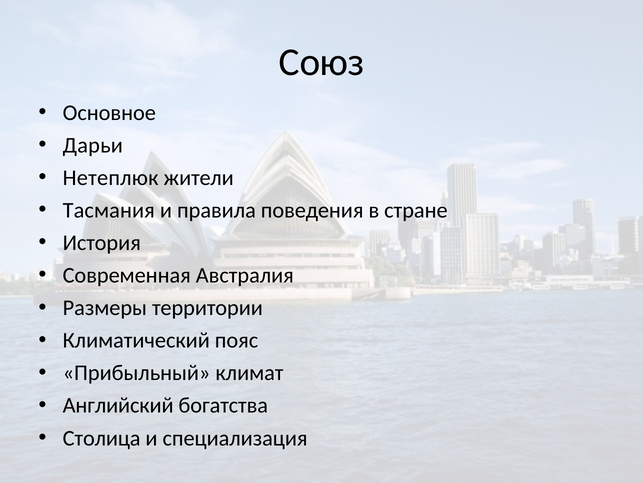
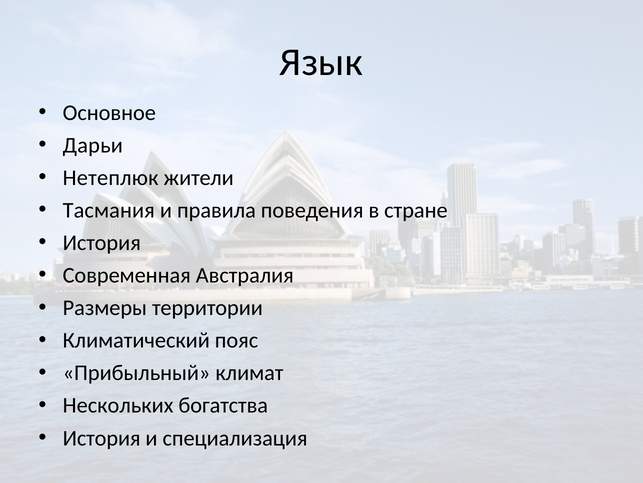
Союз: Союз -> Язык
Английский: Английский -> Нескольких
Столица at (102, 437): Столица -> История
